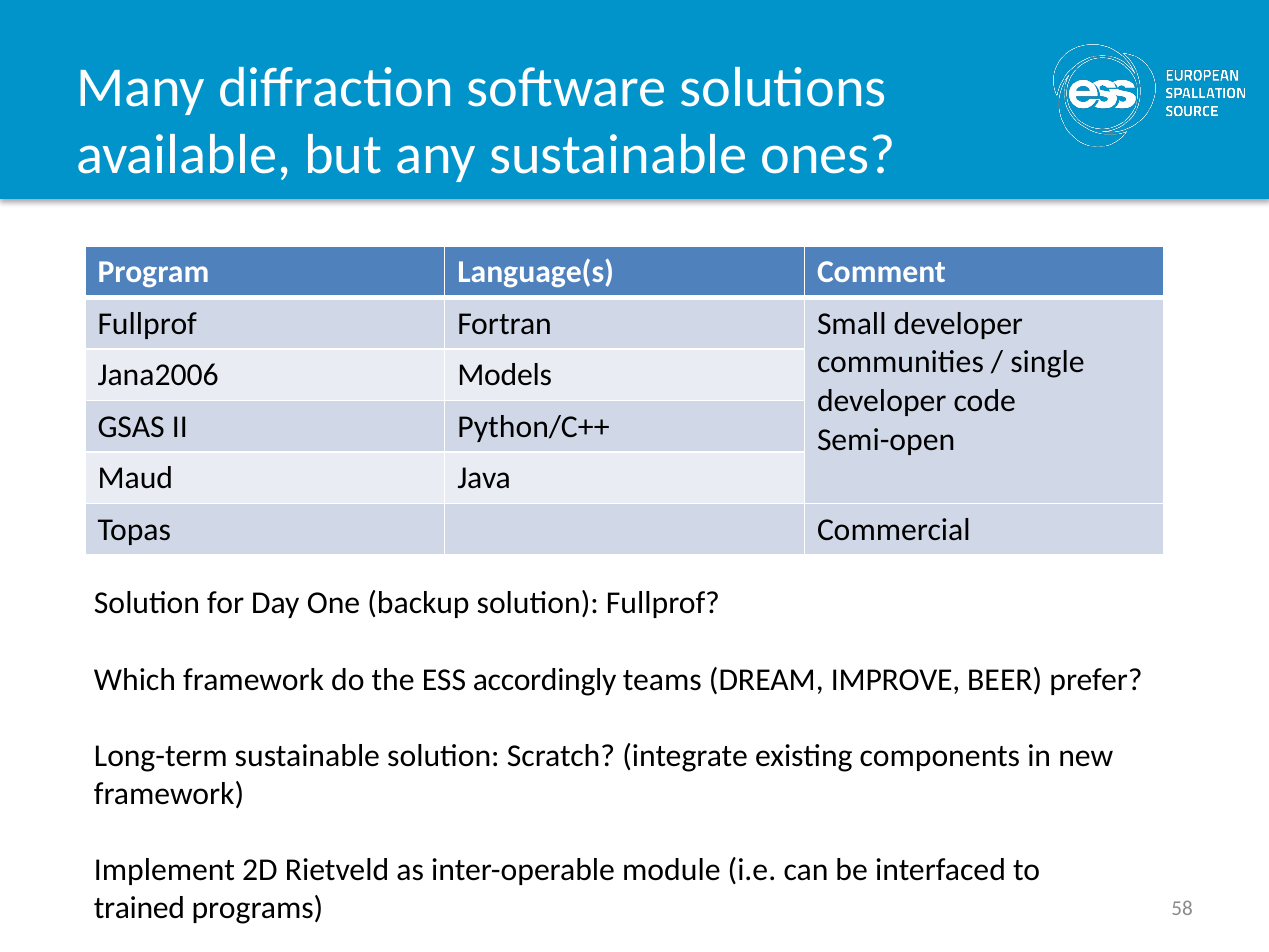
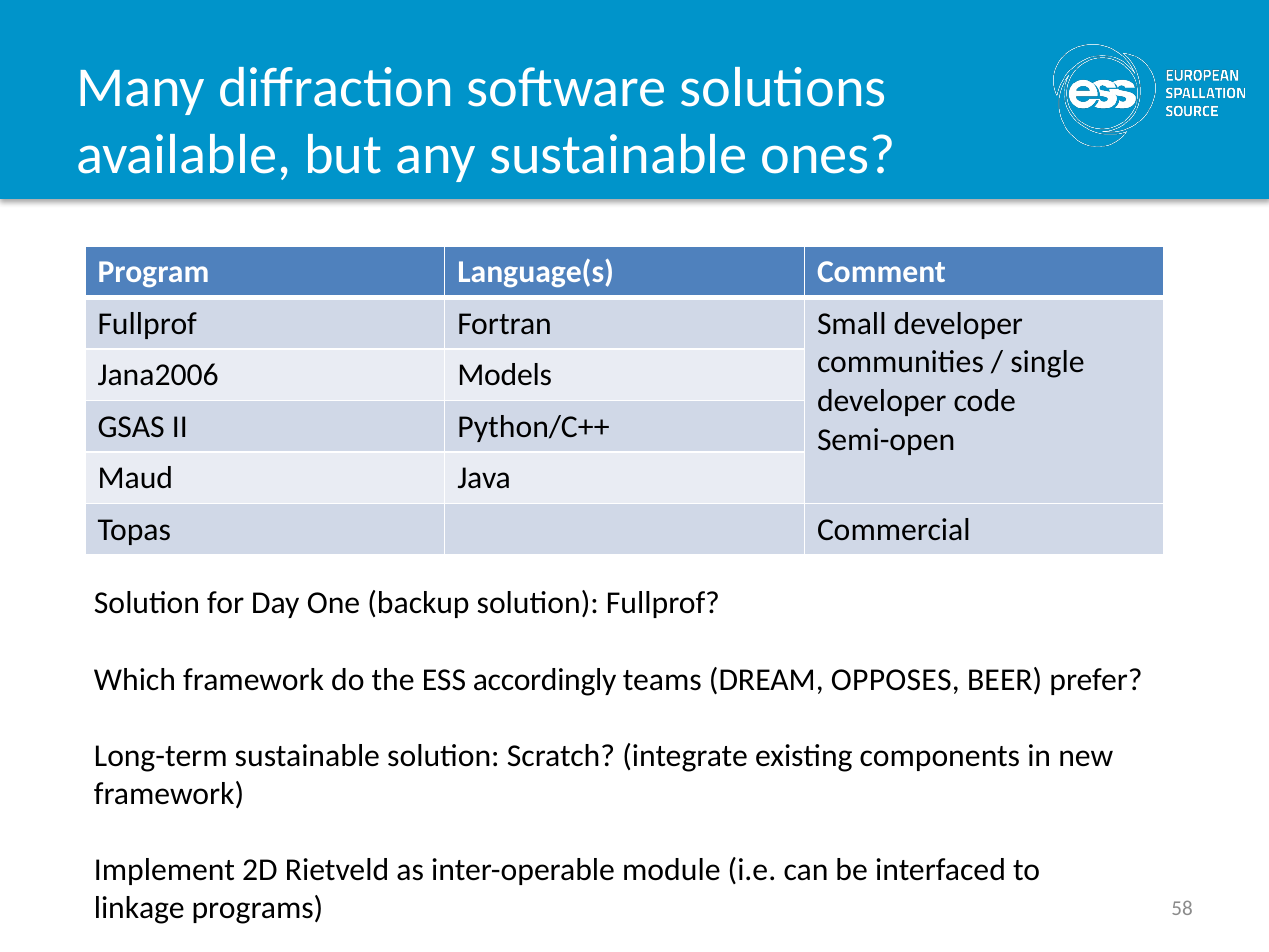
IMPROVE: IMPROVE -> OPPOSES
trained: trained -> linkage
